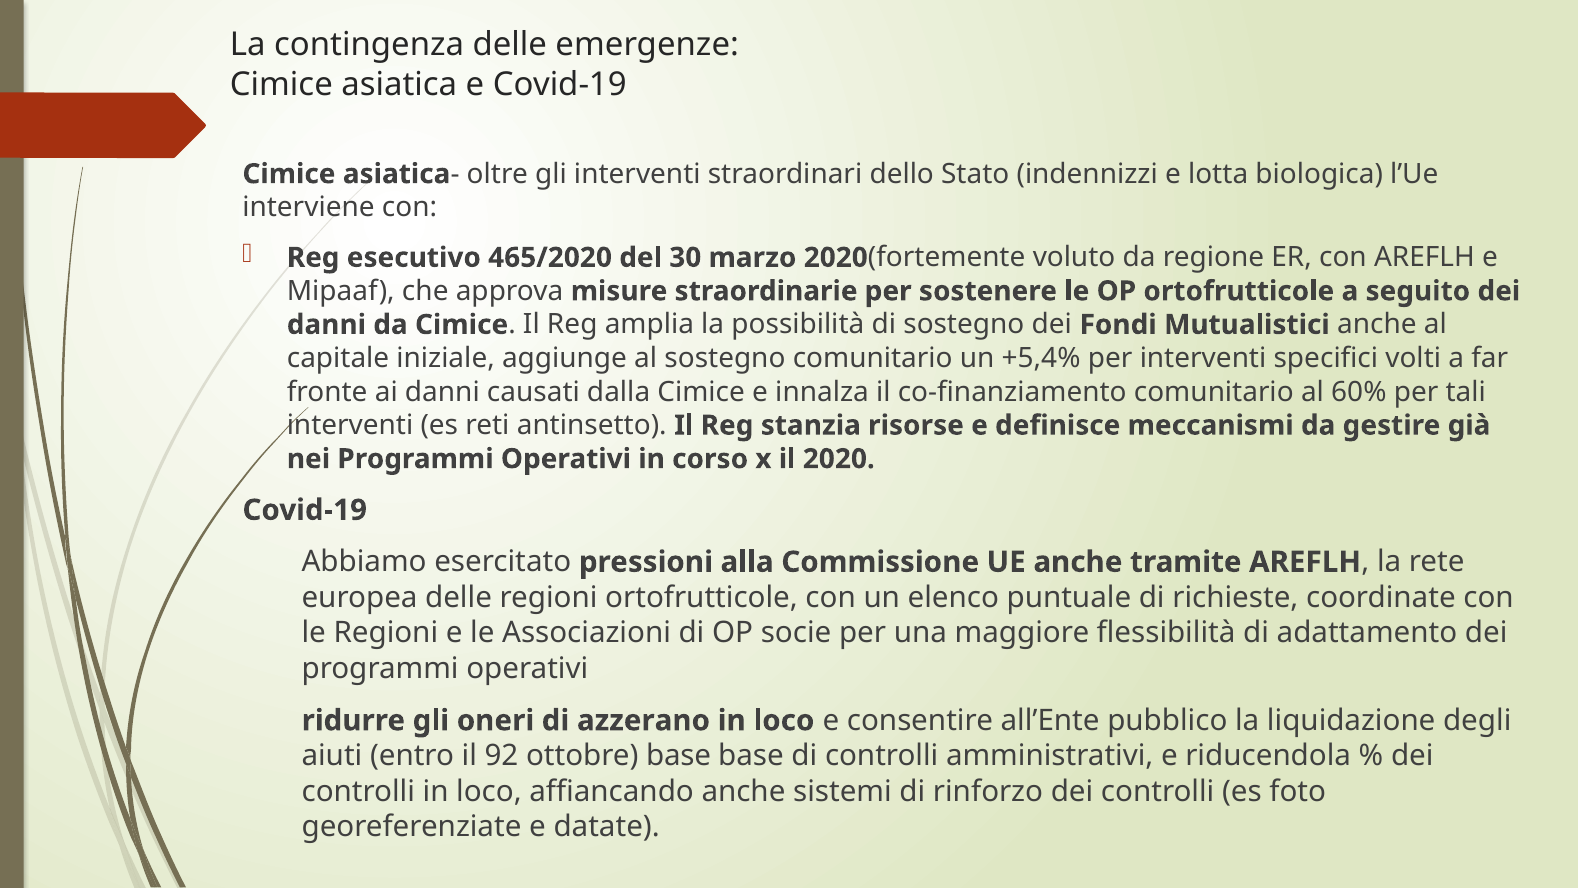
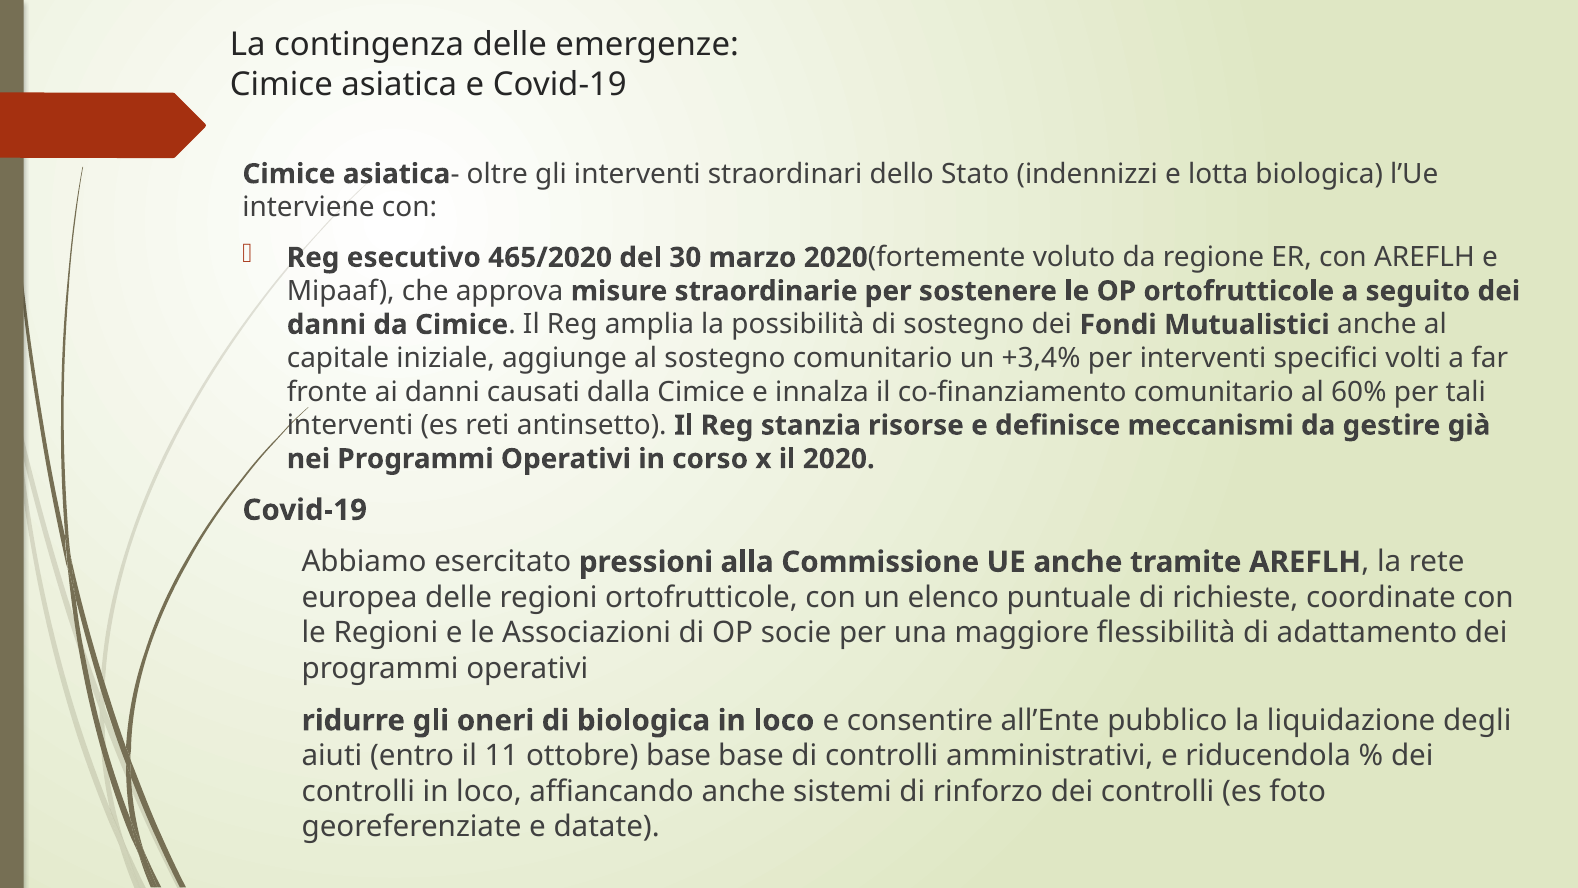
+5,4%: +5,4% -> +3,4%
di azzerano: azzerano -> biologica
92: 92 -> 11
